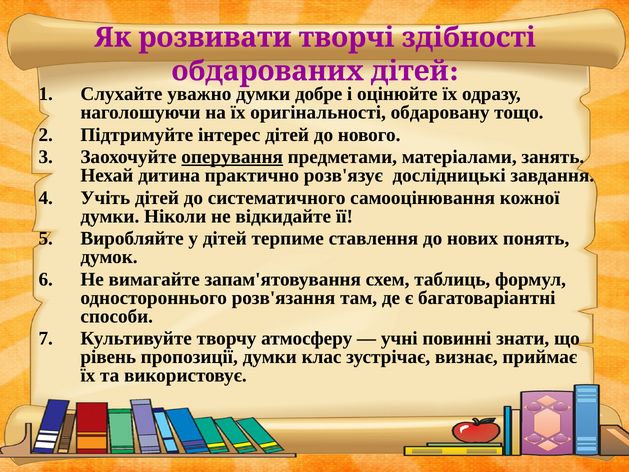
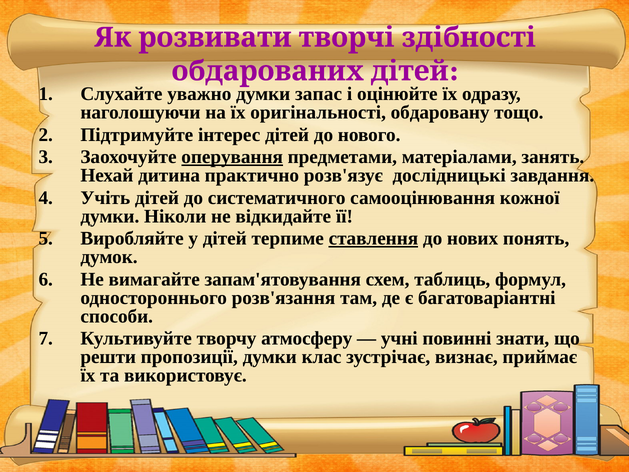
добре: добре -> запас
ставлення underline: none -> present
рівень: рівень -> решти
